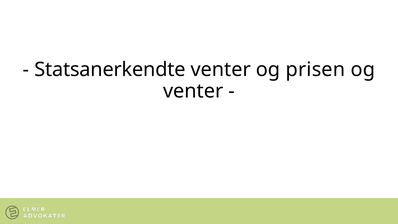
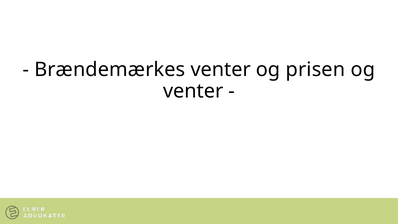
Statsanerkendte: Statsanerkendte -> Brændemærkes
